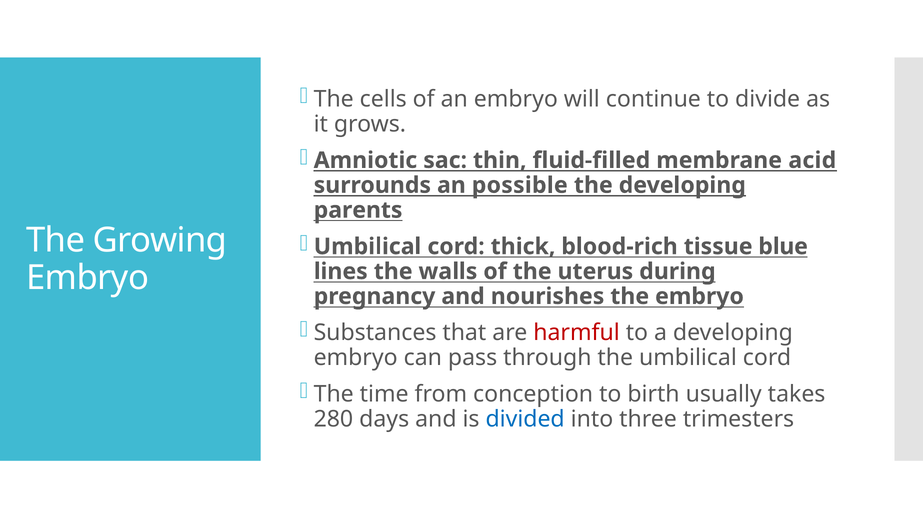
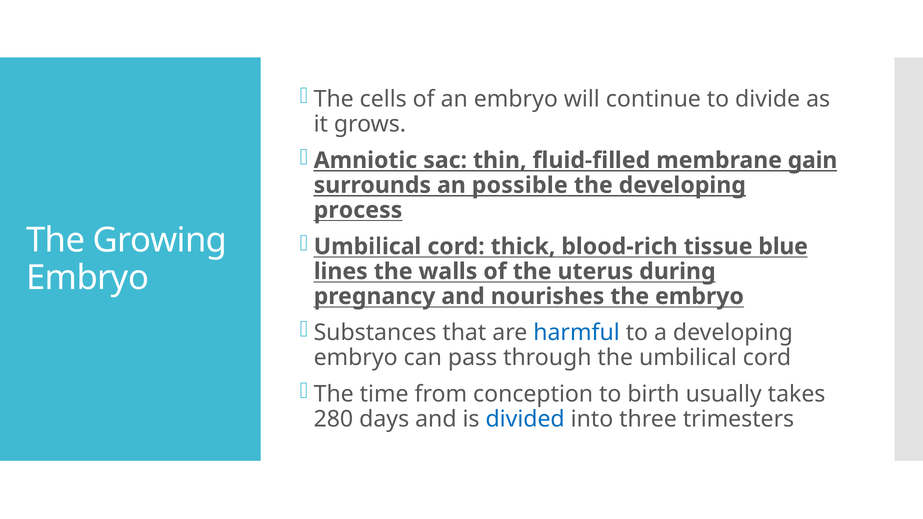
acid: acid -> gain
parents: parents -> process
harmful colour: red -> blue
